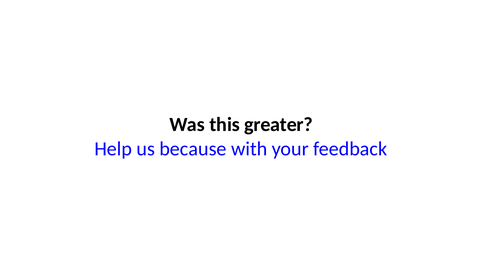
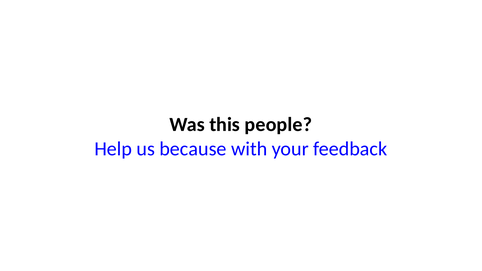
greater: greater -> people
